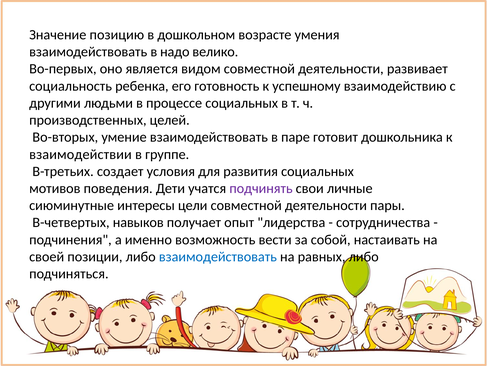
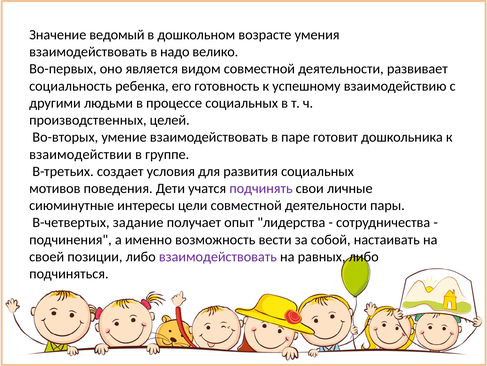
позицию: позицию -> ведомый
навыков: навыков -> задание
взаимодействовать at (218, 256) colour: blue -> purple
